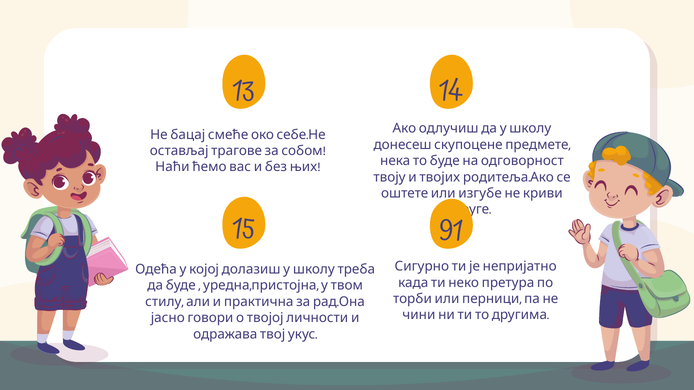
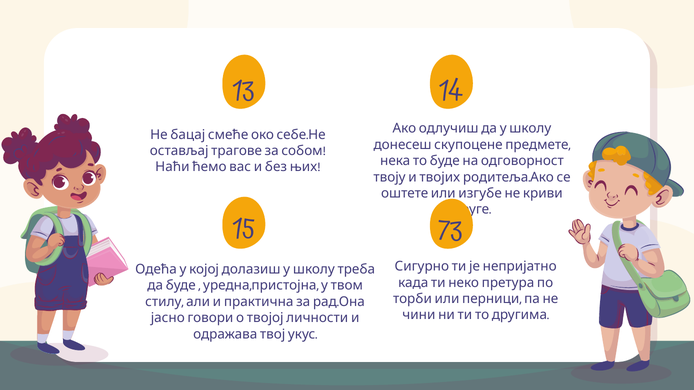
91: 91 -> 73
